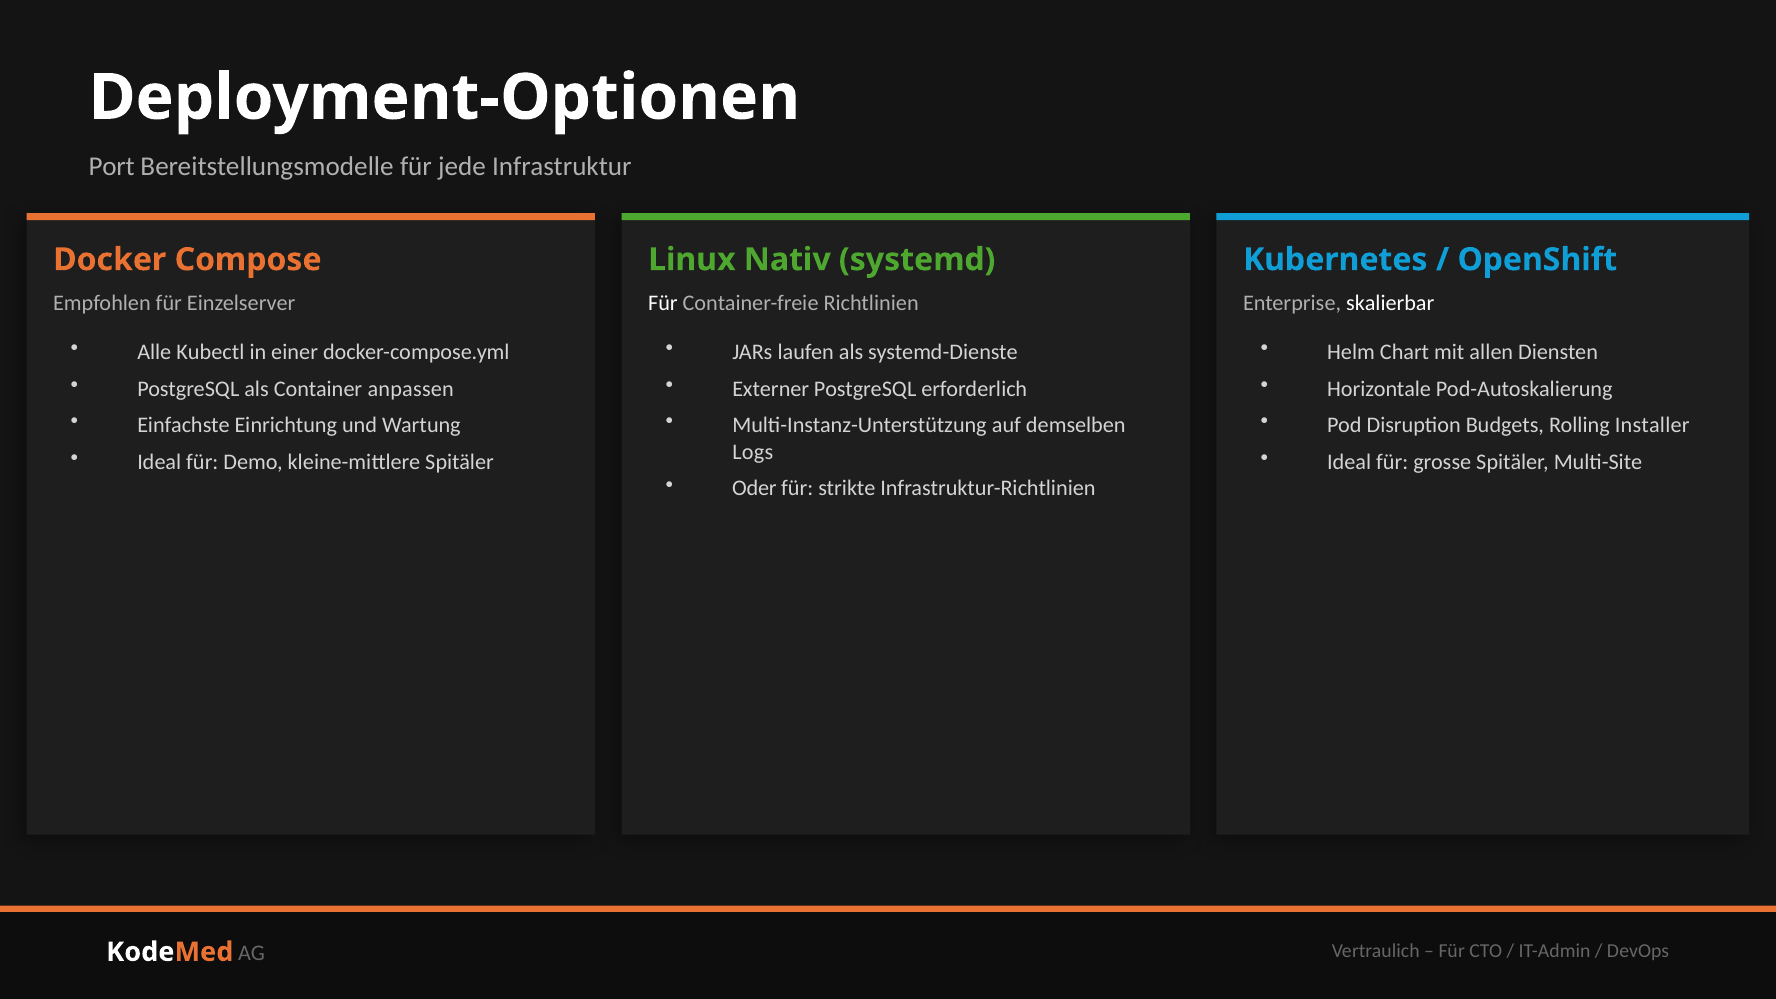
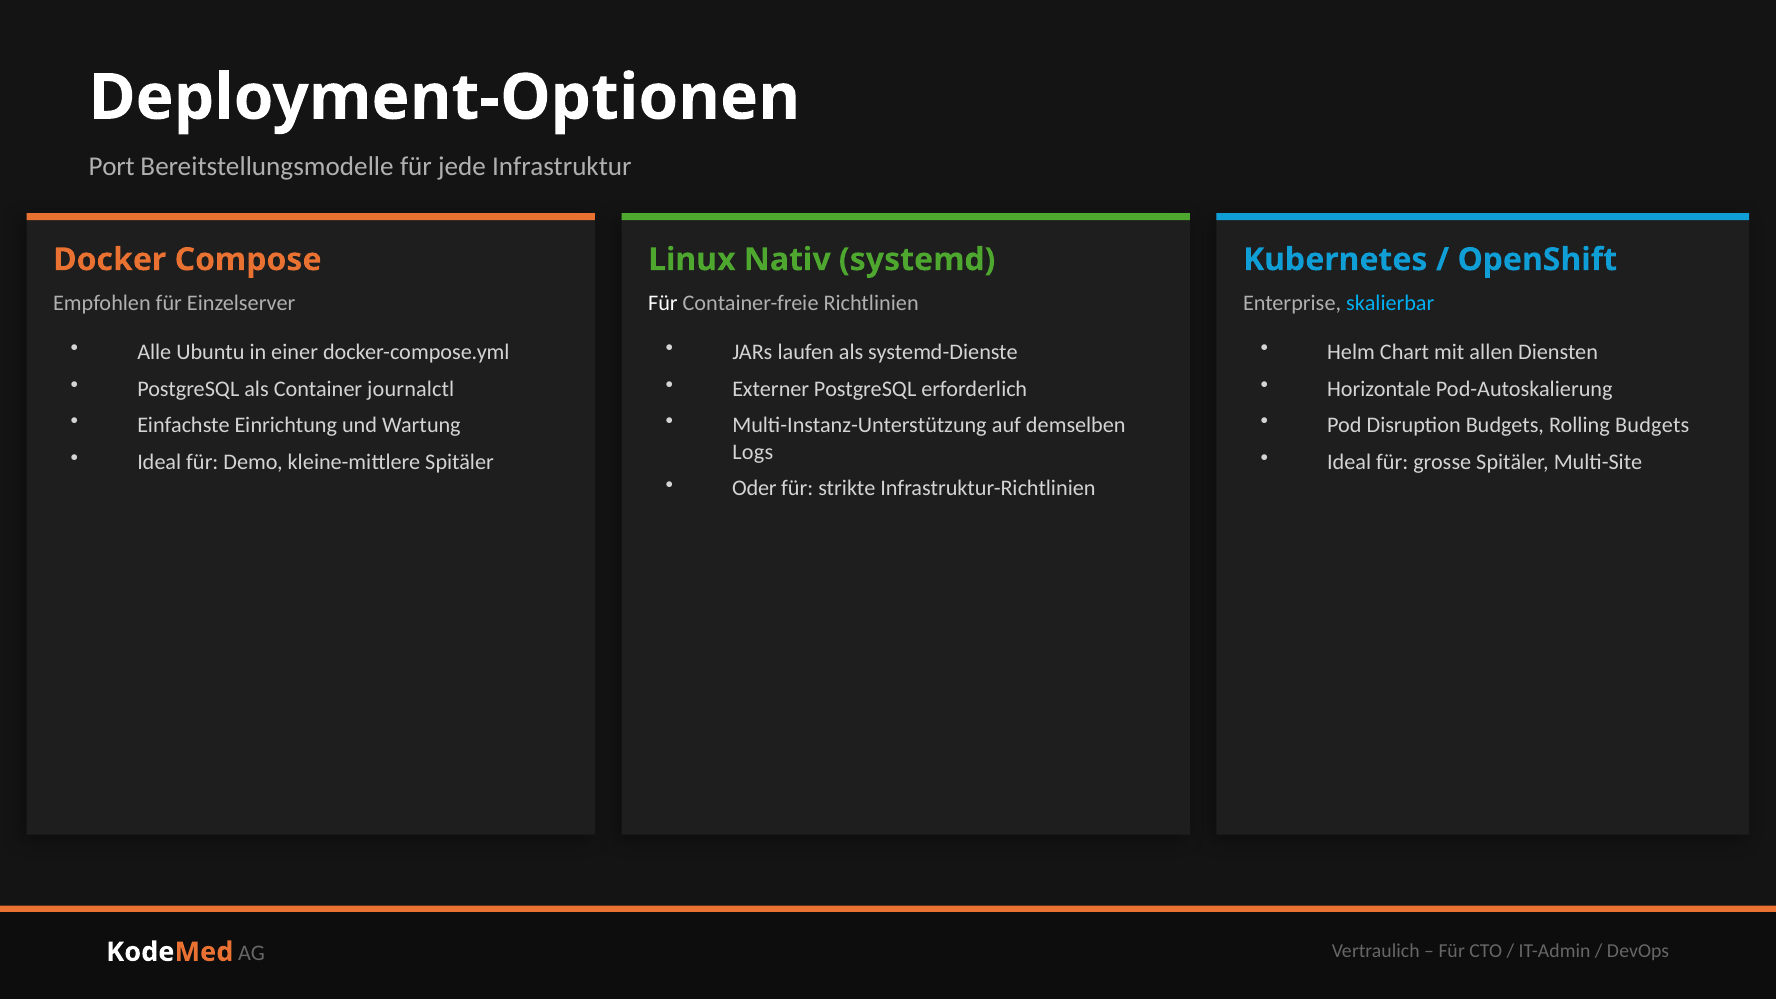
skalierbar colour: white -> light blue
Kubectl: Kubectl -> Ubuntu
anpassen: anpassen -> journalctl
Rolling Installer: Installer -> Budgets
